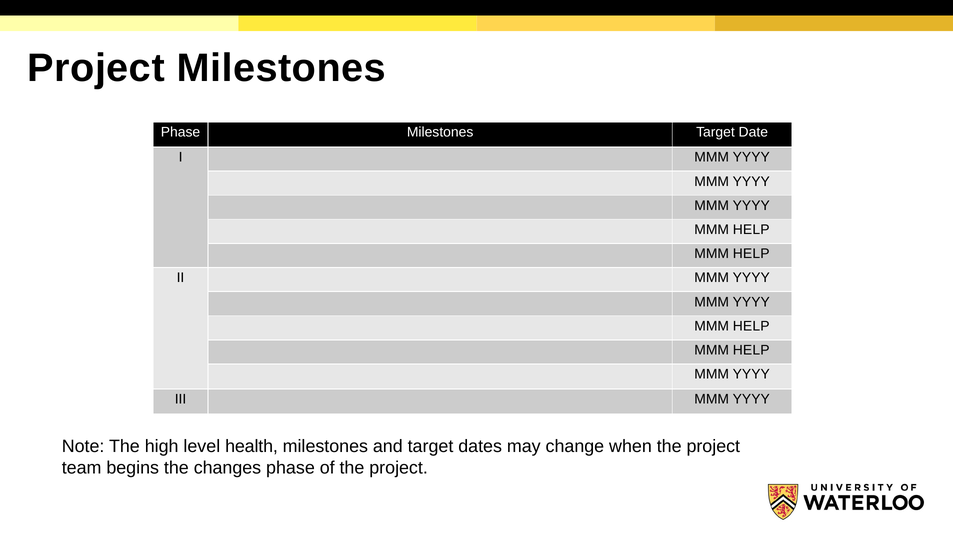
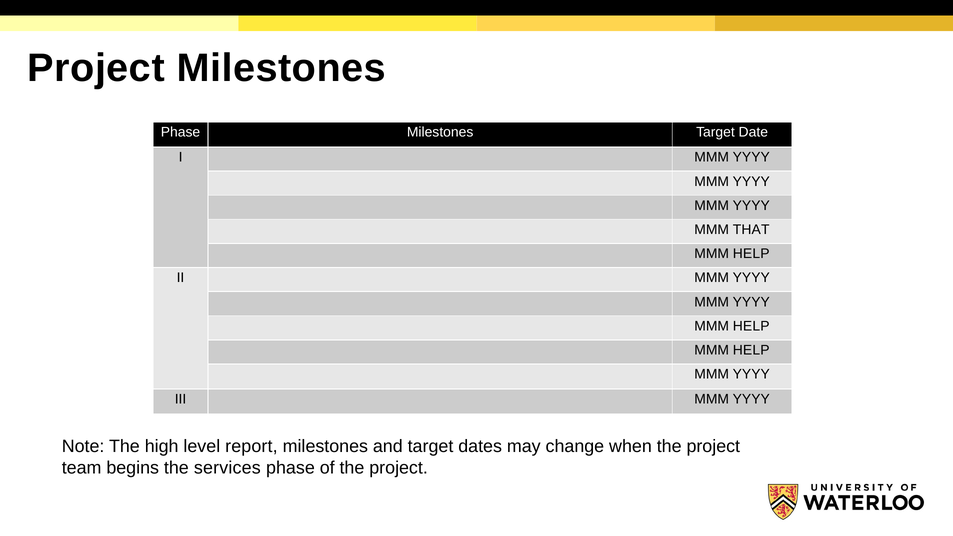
HELP at (751, 230): HELP -> THAT
health: health -> report
changes: changes -> services
